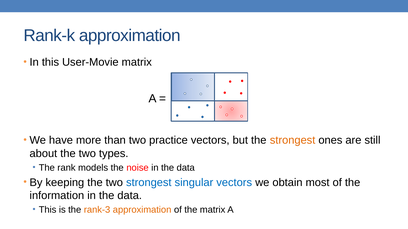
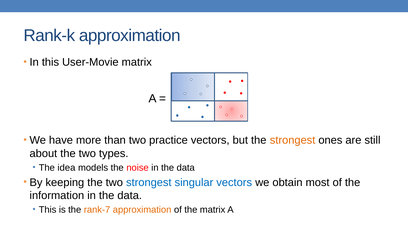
rank: rank -> idea
rank-3: rank-3 -> rank-7
